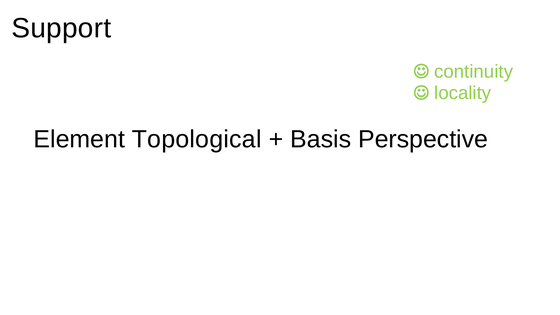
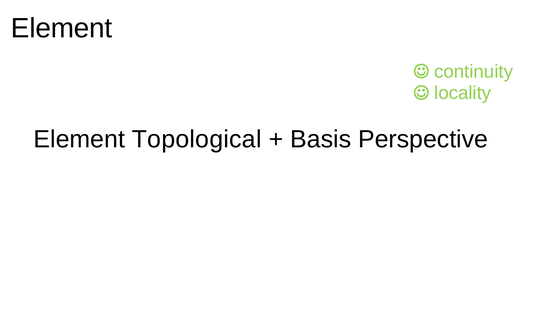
Support at (61, 28): Support -> Element
